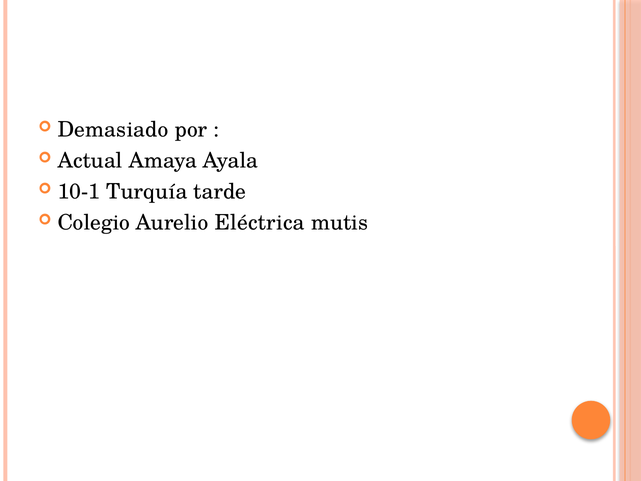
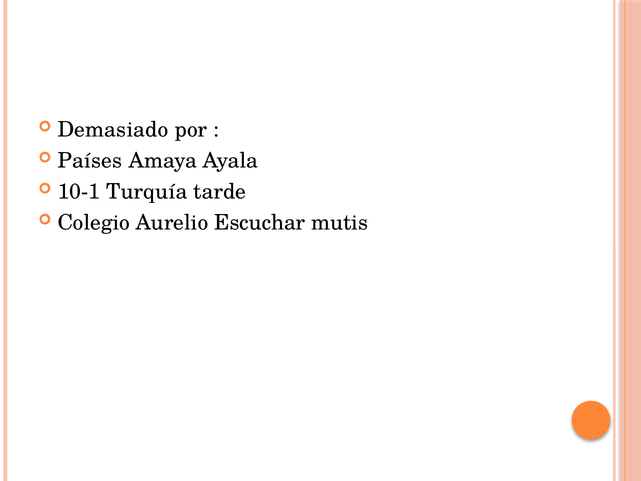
Actual: Actual -> Países
Eléctrica: Eléctrica -> Escuchar
